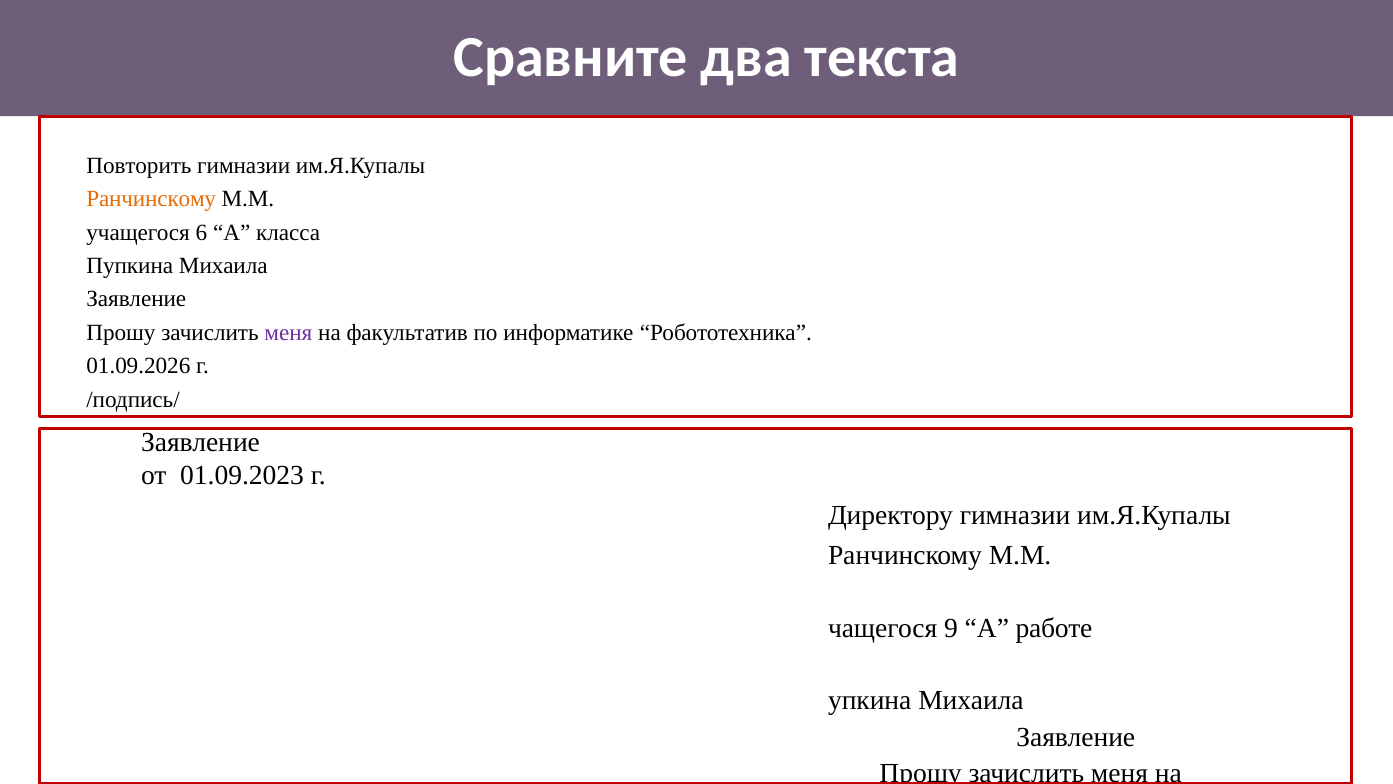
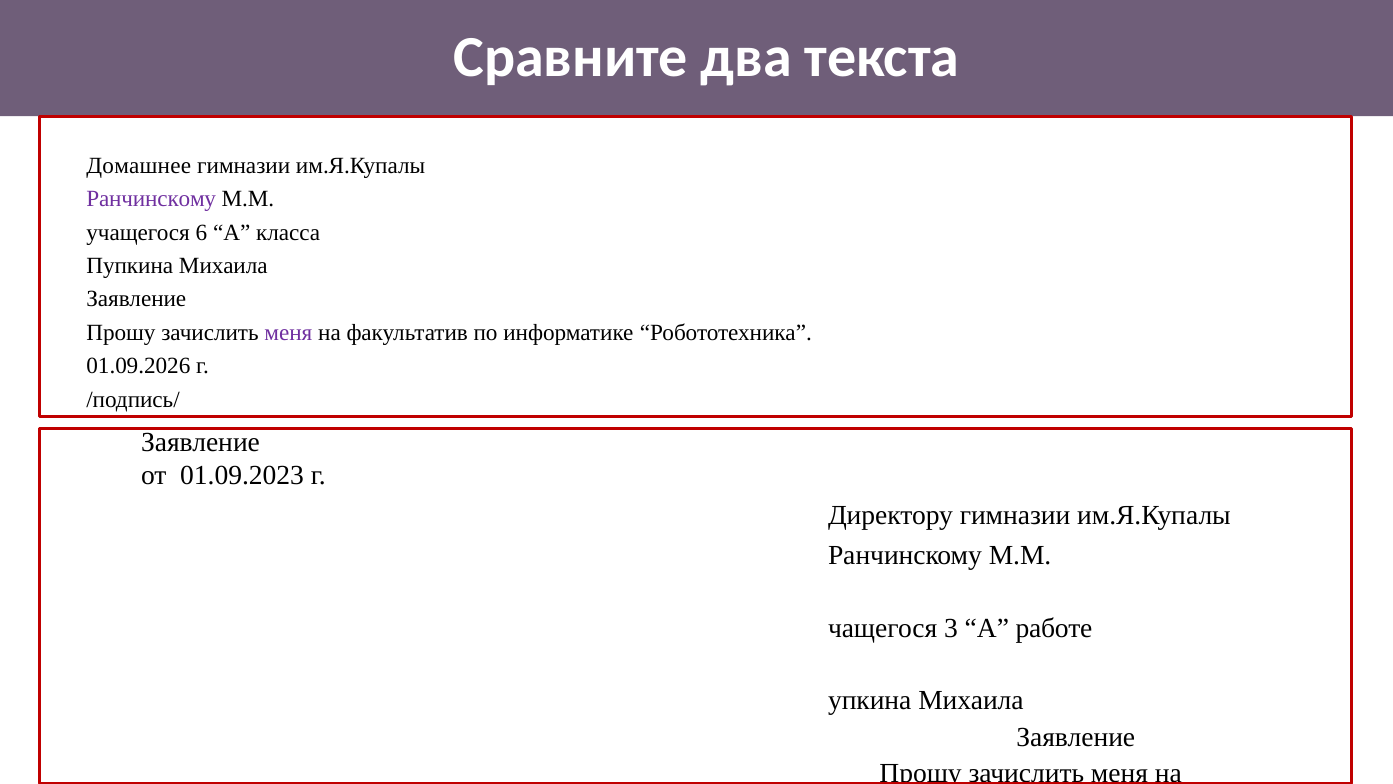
Повторить: Повторить -> Домашнее
Ранчинскому at (151, 199) colour: orange -> purple
9: 9 -> 3
